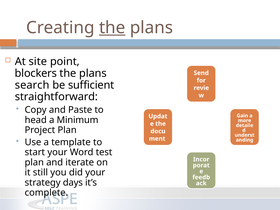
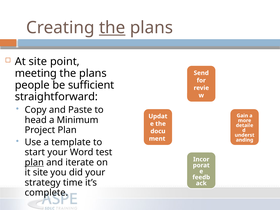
blockers: blockers -> meeting
search: search -> people
plan at (34, 162) underline: none -> present
it still: still -> site
days: days -> time
